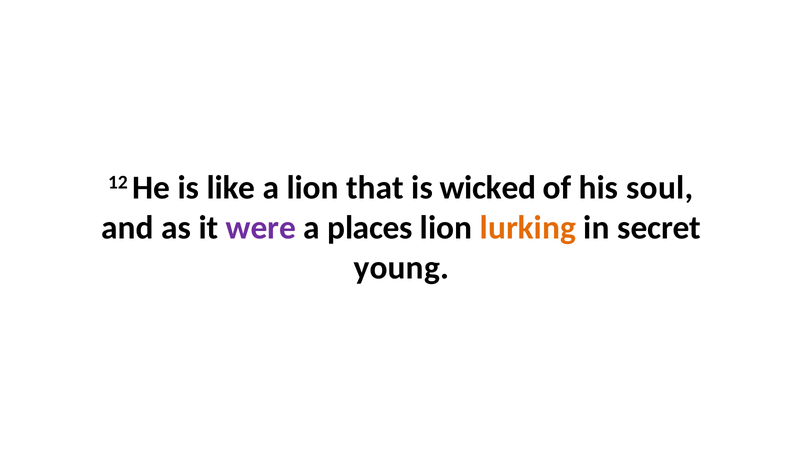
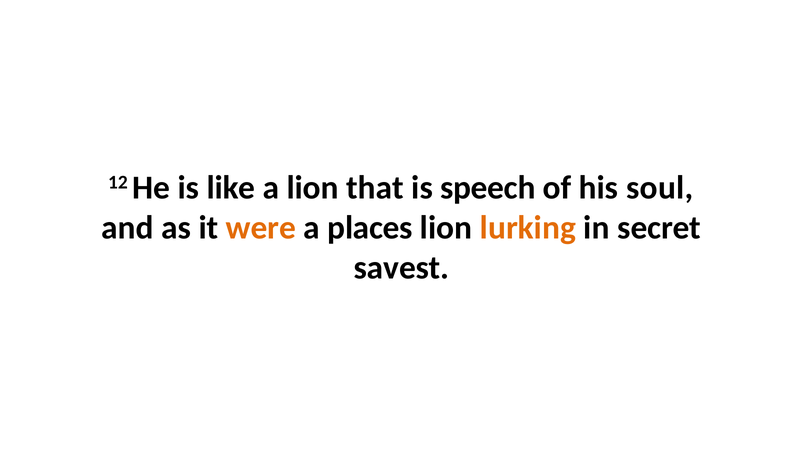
wicked: wicked -> speech
were colour: purple -> orange
young: young -> savest
